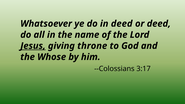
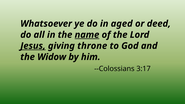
in deed: deed -> aged
name underline: none -> present
Whose: Whose -> Widow
